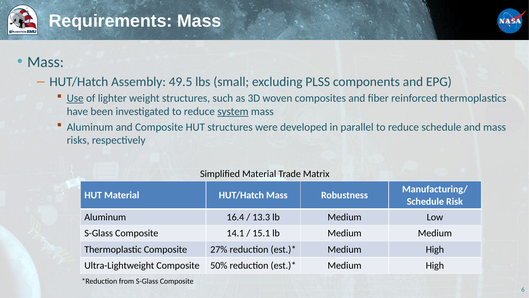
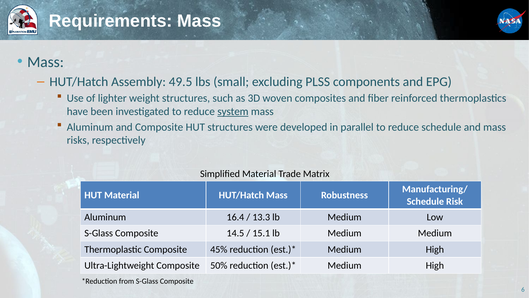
Use underline: present -> none
14.1: 14.1 -> 14.5
27%: 27% -> 45%
